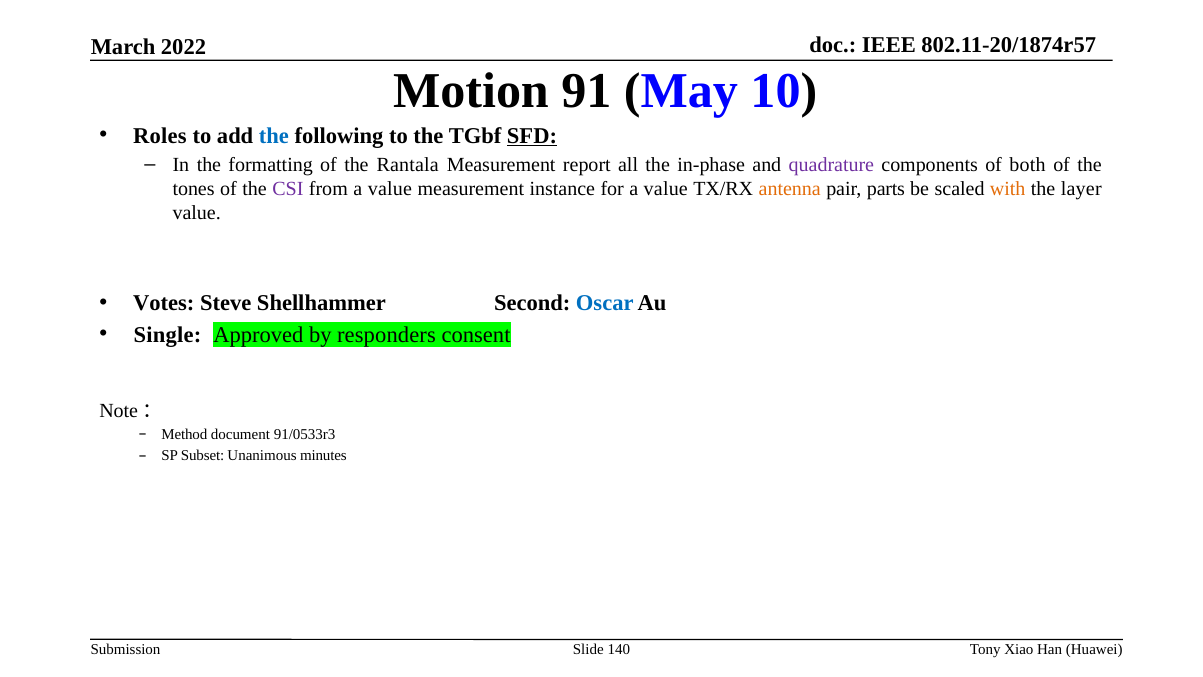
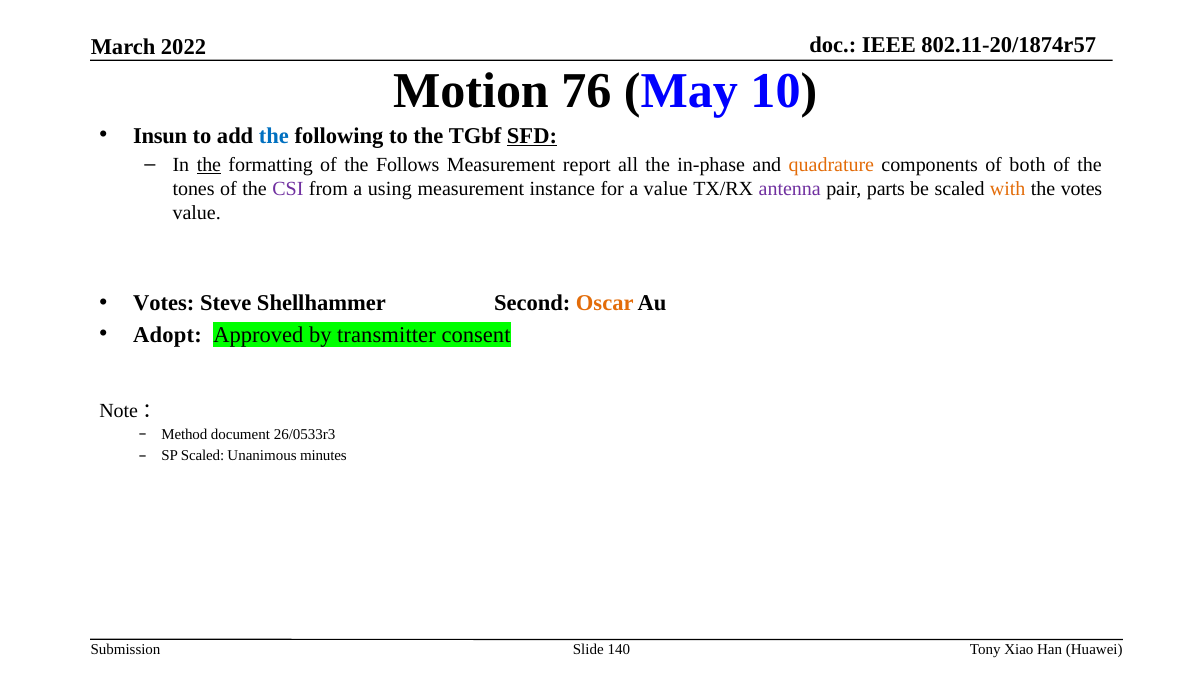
91: 91 -> 76
Roles: Roles -> Insun
the at (209, 165) underline: none -> present
Rantala: Rantala -> Follows
quadrature colour: purple -> orange
from a value: value -> using
antenna colour: orange -> purple
the layer: layer -> votes
Oscar colour: blue -> orange
Single: Single -> Adopt
responders: responders -> transmitter
91/0533r3: 91/0533r3 -> 26/0533r3
SP Subset: Subset -> Scaled
